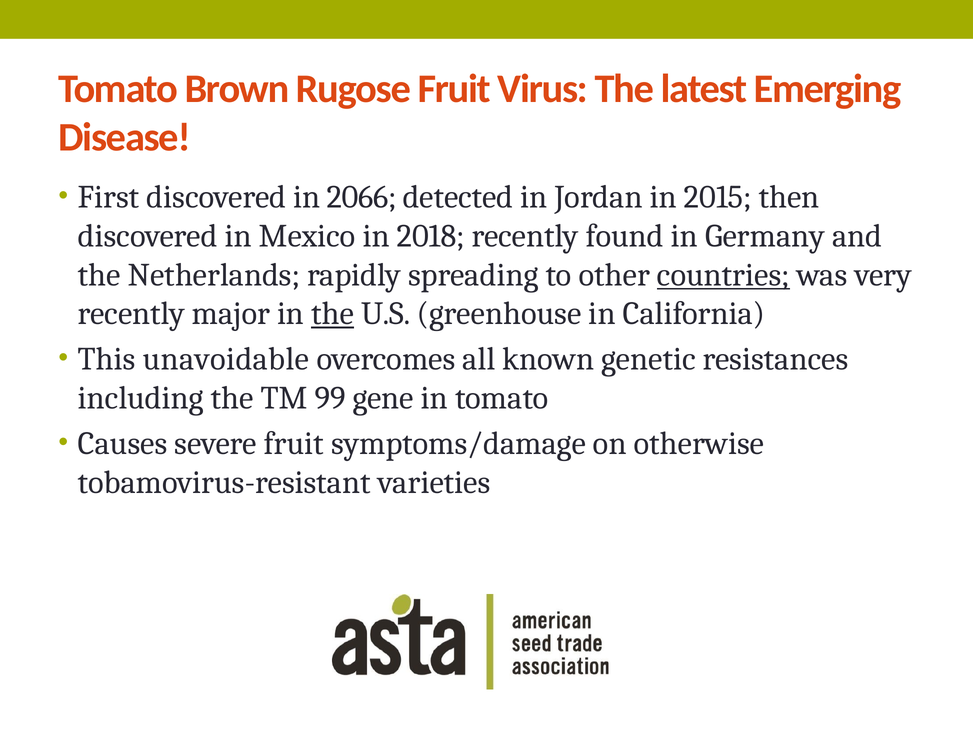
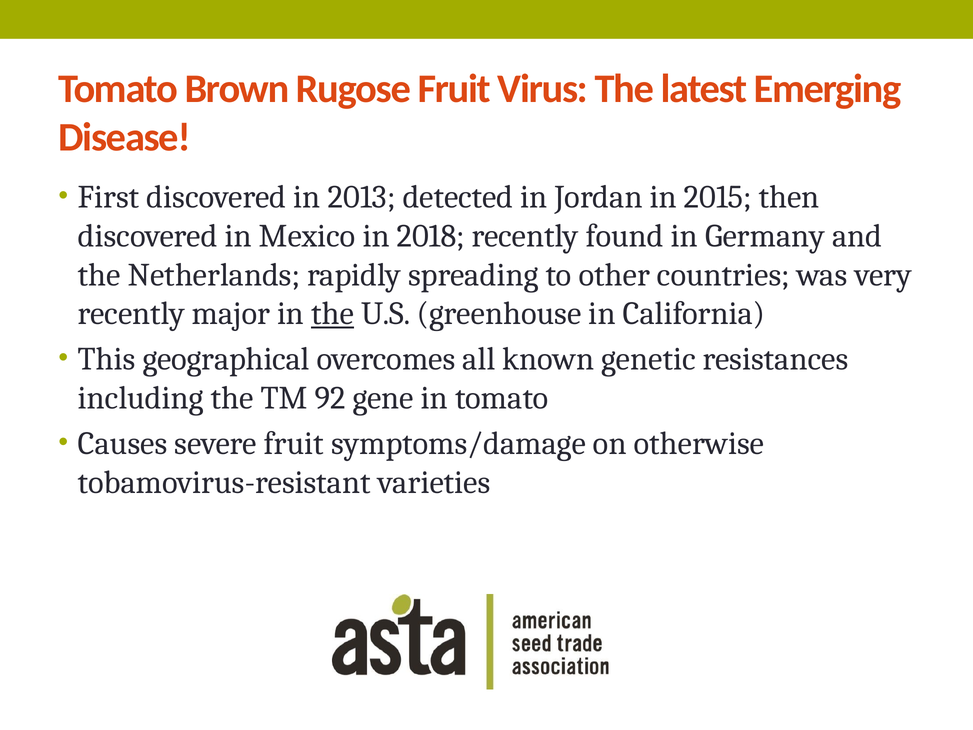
2066: 2066 -> 2013
countries underline: present -> none
unavoidable: unavoidable -> geographical
99: 99 -> 92
